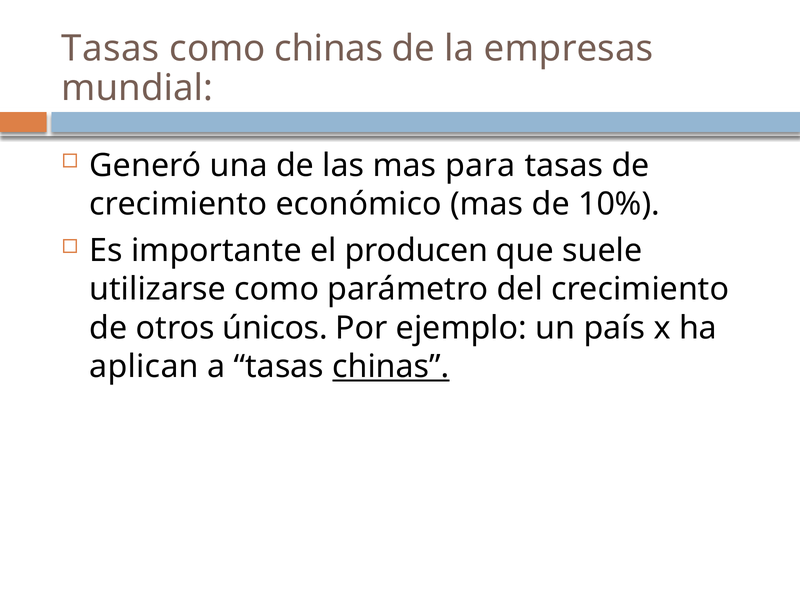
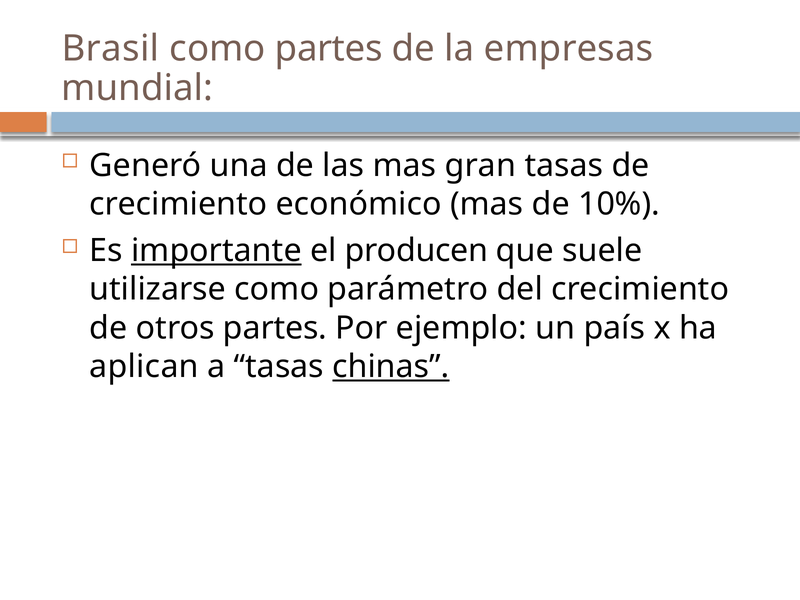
Tasas at (111, 48): Tasas -> Brasil
como chinas: chinas -> partes
para: para -> gran
importante underline: none -> present
otros únicos: únicos -> partes
